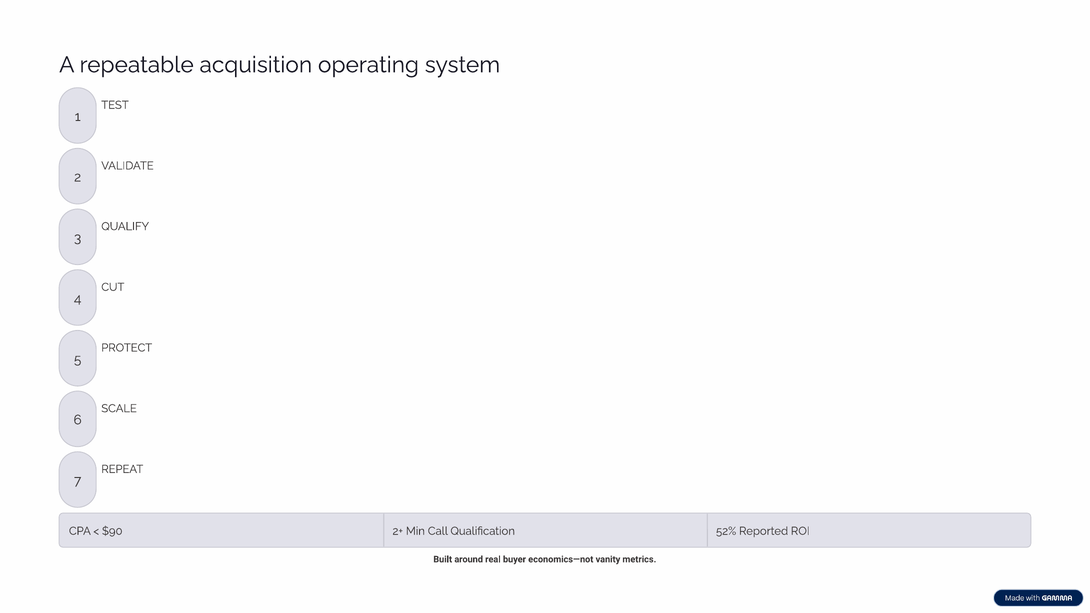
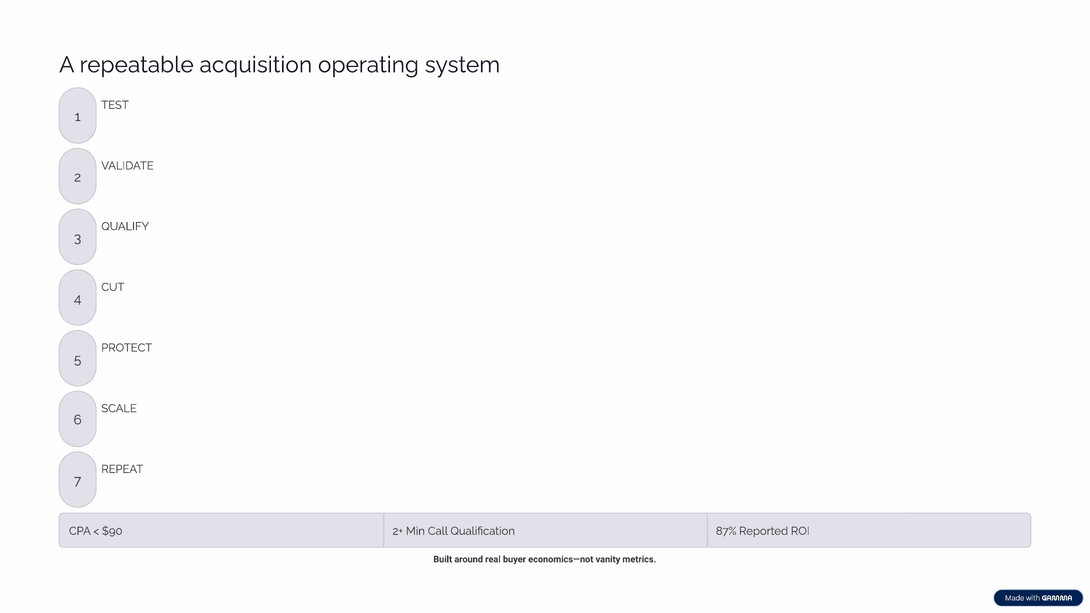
52%: 52% -> 87%
